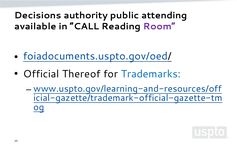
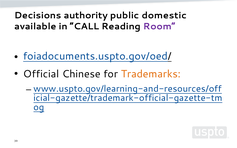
attending: attending -> domestic
Thereof: Thereof -> Chinese
Trademarks colour: blue -> orange
